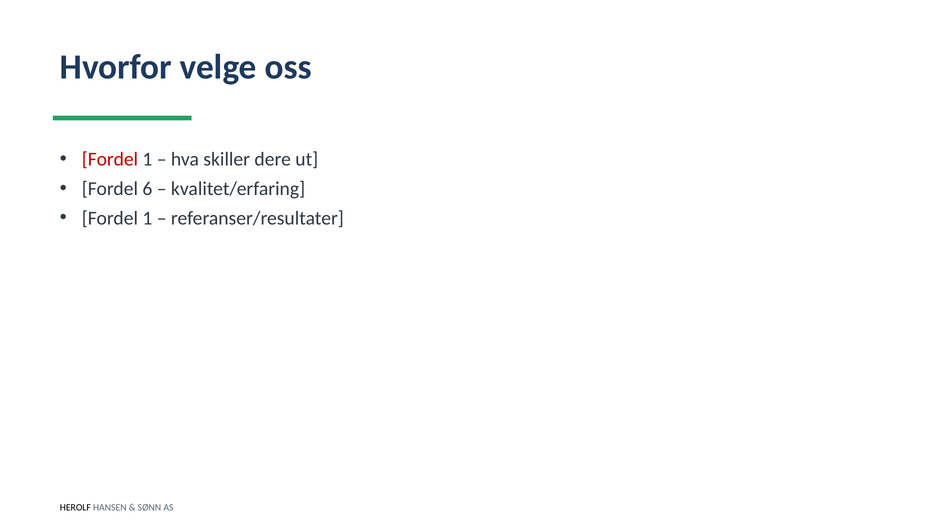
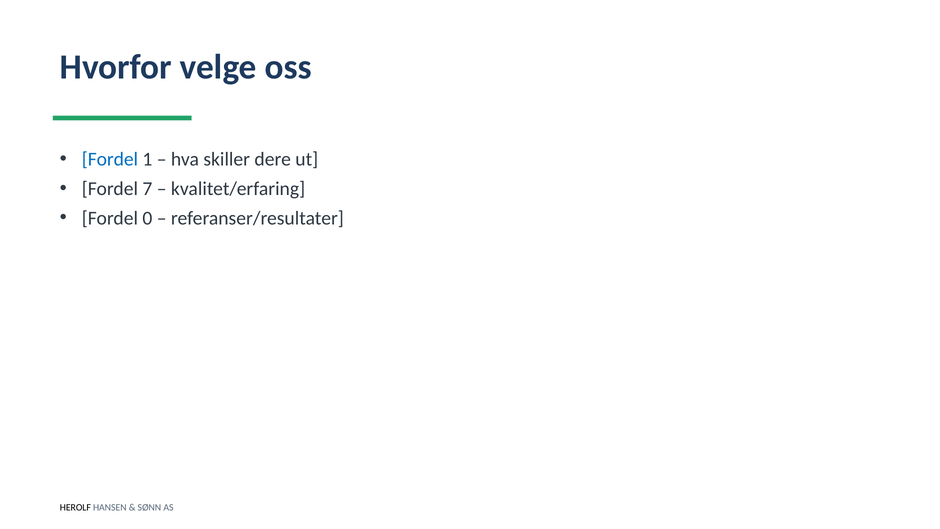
Fordel at (110, 159) colour: red -> blue
6: 6 -> 7
1 at (147, 218): 1 -> 0
